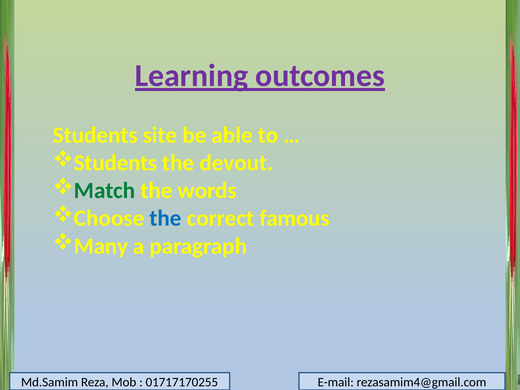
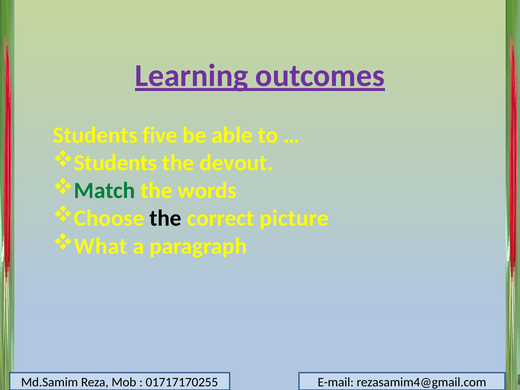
site: site -> five
the at (165, 218) colour: blue -> black
famous: famous -> picture
Many: Many -> What
